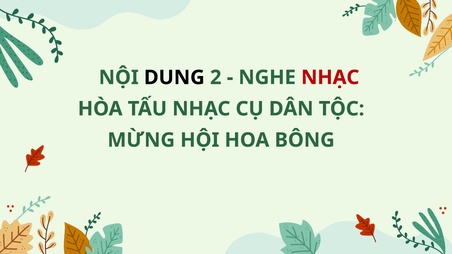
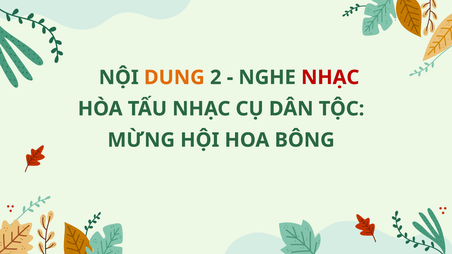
DUNG colour: black -> orange
